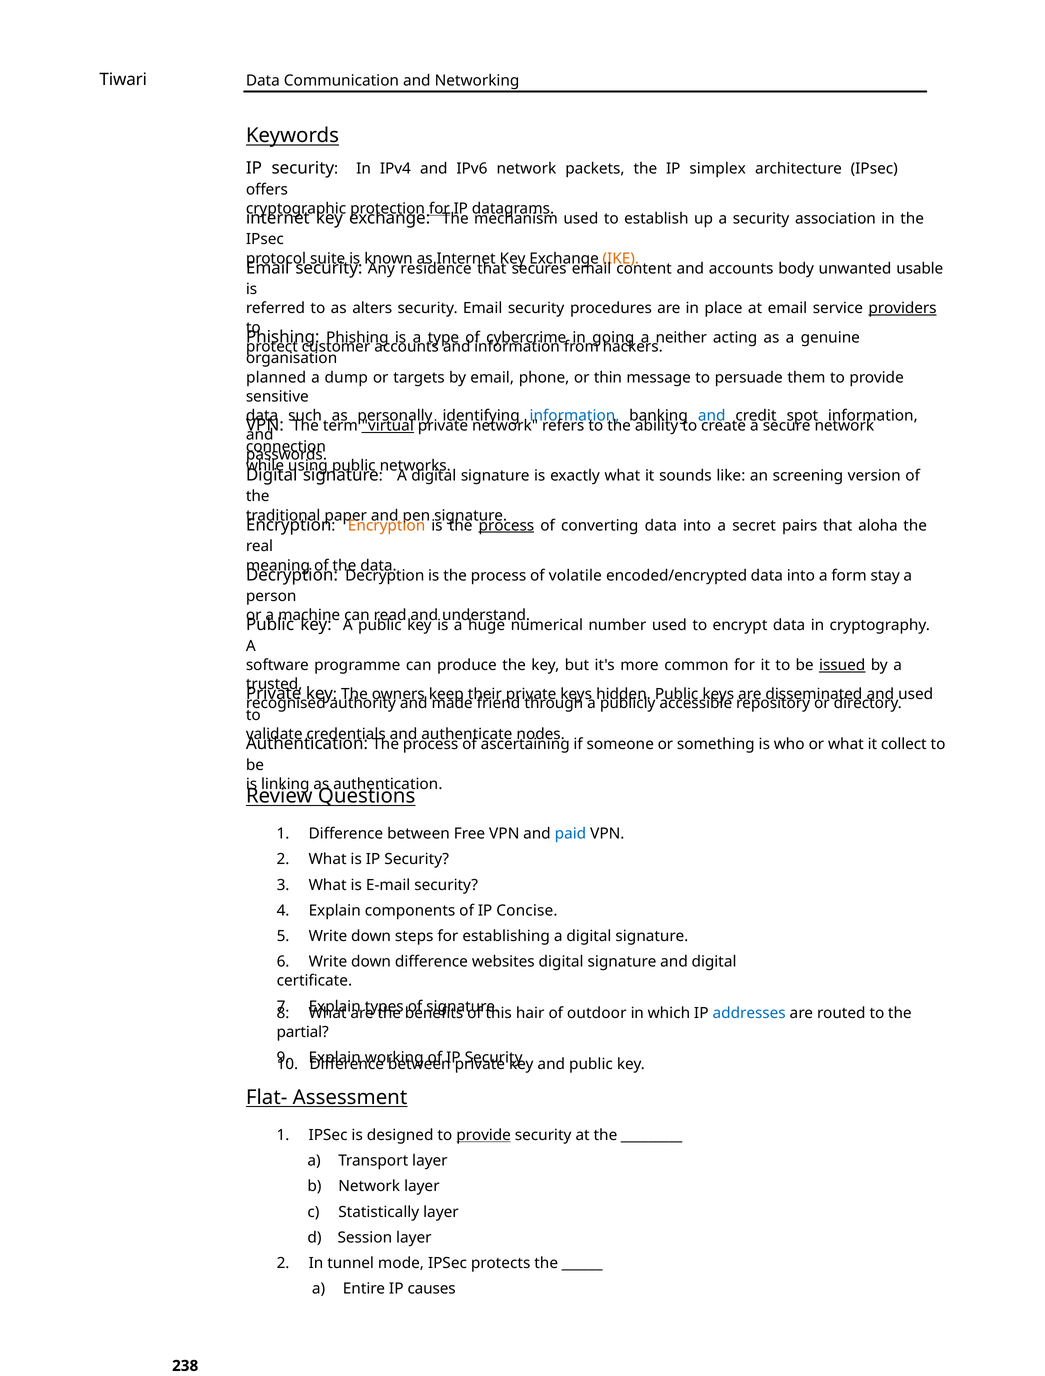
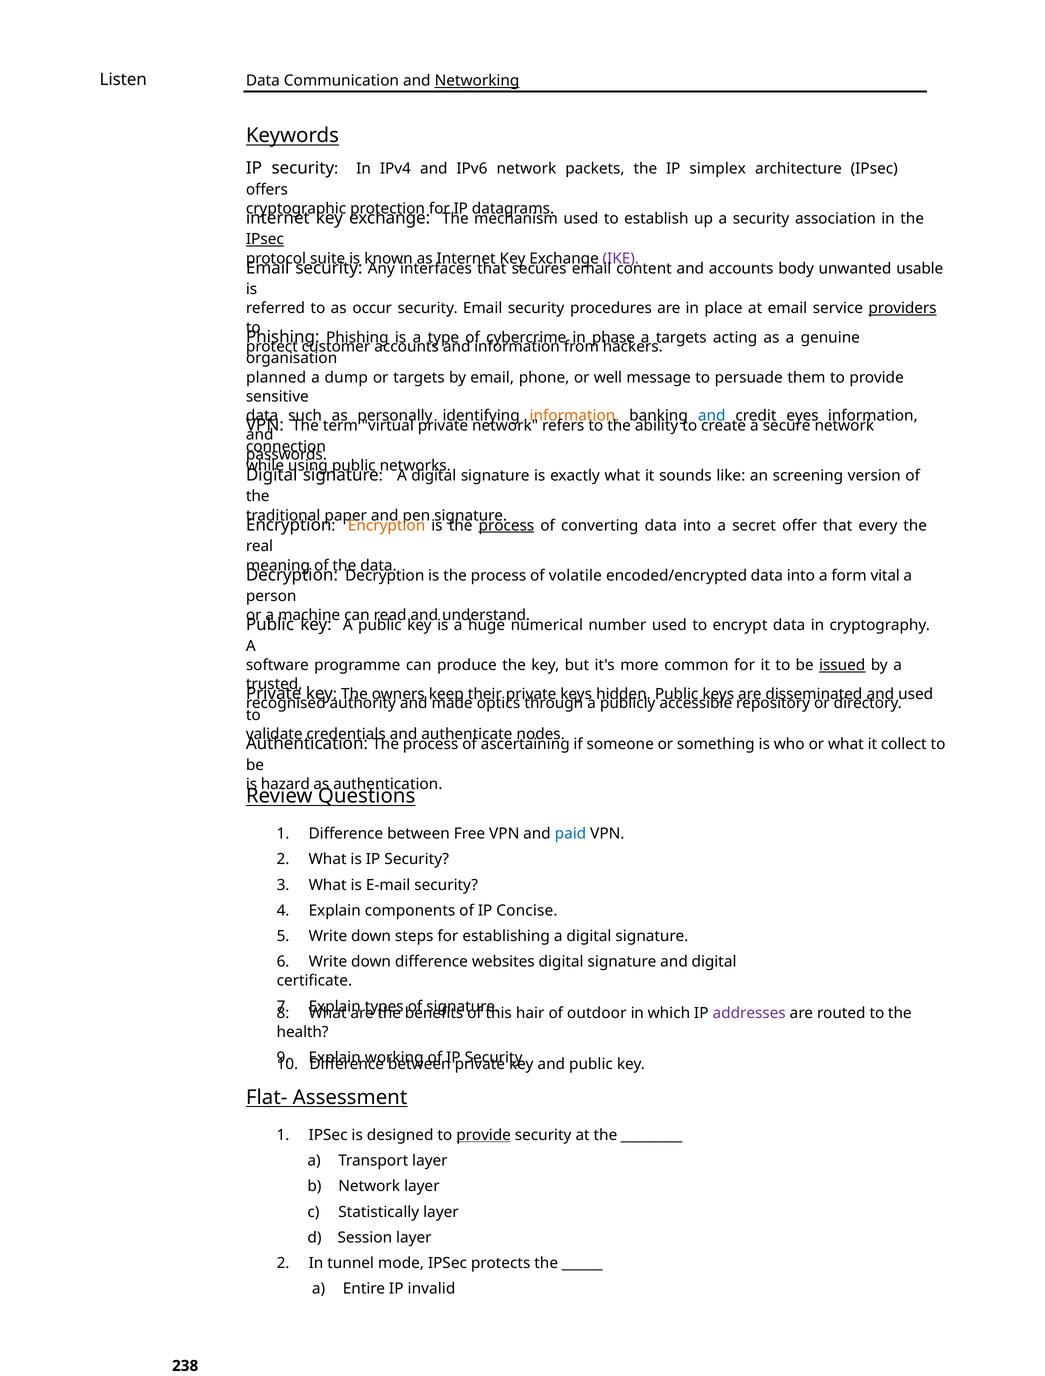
Tiwari: Tiwari -> Listen
Networking underline: none -> present
for at (439, 209) underline: present -> none
IPsec at (265, 239) underline: none -> present
IKE colour: orange -> purple
residence: residence -> interfaces
alters: alters -> occur
going: going -> phase
neither at (681, 338): neither -> targets
thin: thin -> well
information at (575, 416) colour: blue -> orange
spot: spot -> eyes
virtual underline: present -> none
pairs: pairs -> offer
aloha: aloha -> every
stay: stay -> vital
friend: friend -> optics
linking: linking -> hazard
addresses colour: blue -> purple
partial: partial -> health
causes: causes -> invalid
